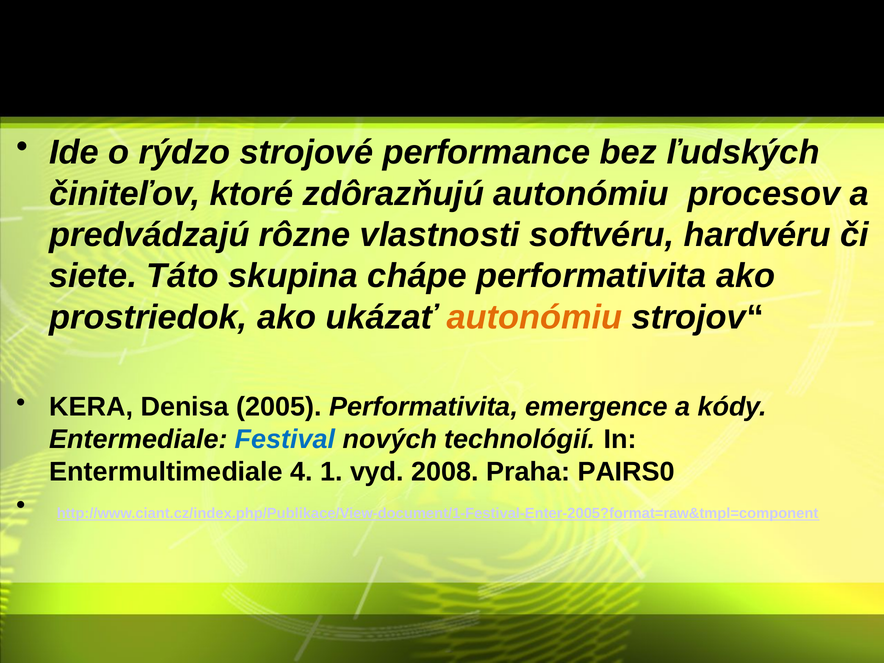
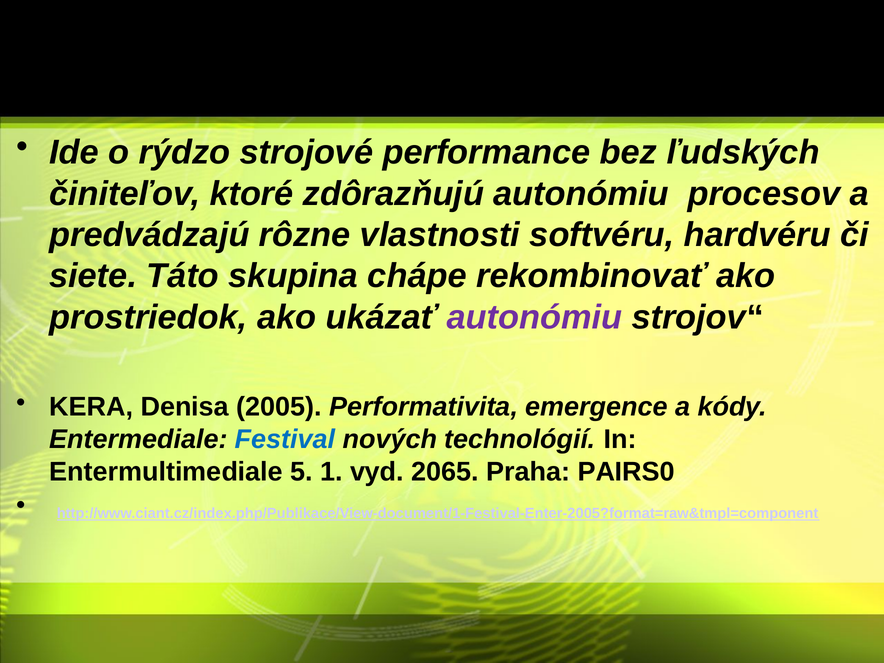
chápe performativita: performativita -> rekombinovať
autonómiu at (535, 317) colour: orange -> purple
4: 4 -> 5
2008: 2008 -> 2065
